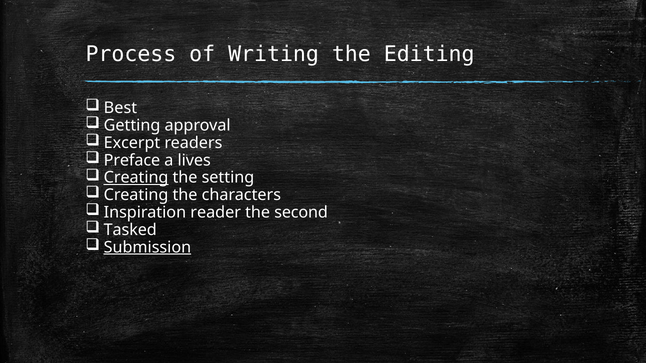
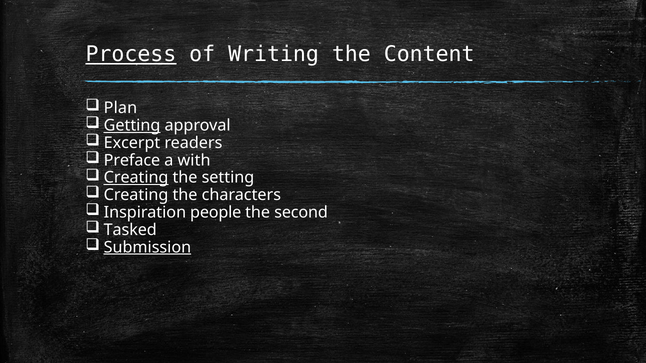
Process underline: none -> present
Editing: Editing -> Content
Best: Best -> Plan
Getting underline: none -> present
lives: lives -> with
reader: reader -> people
